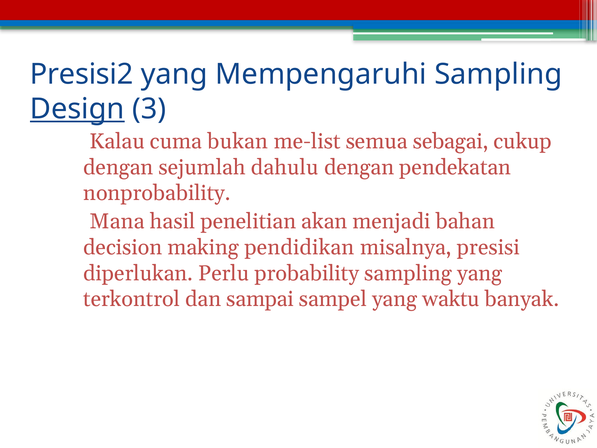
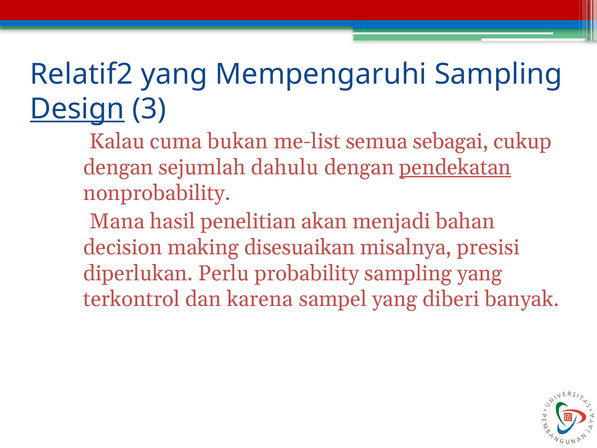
Presisi2: Presisi2 -> Relatif2
pendekatan underline: none -> present
pendidikan: pendidikan -> disesuaikan
sampai: sampai -> karena
waktu: waktu -> diberi
